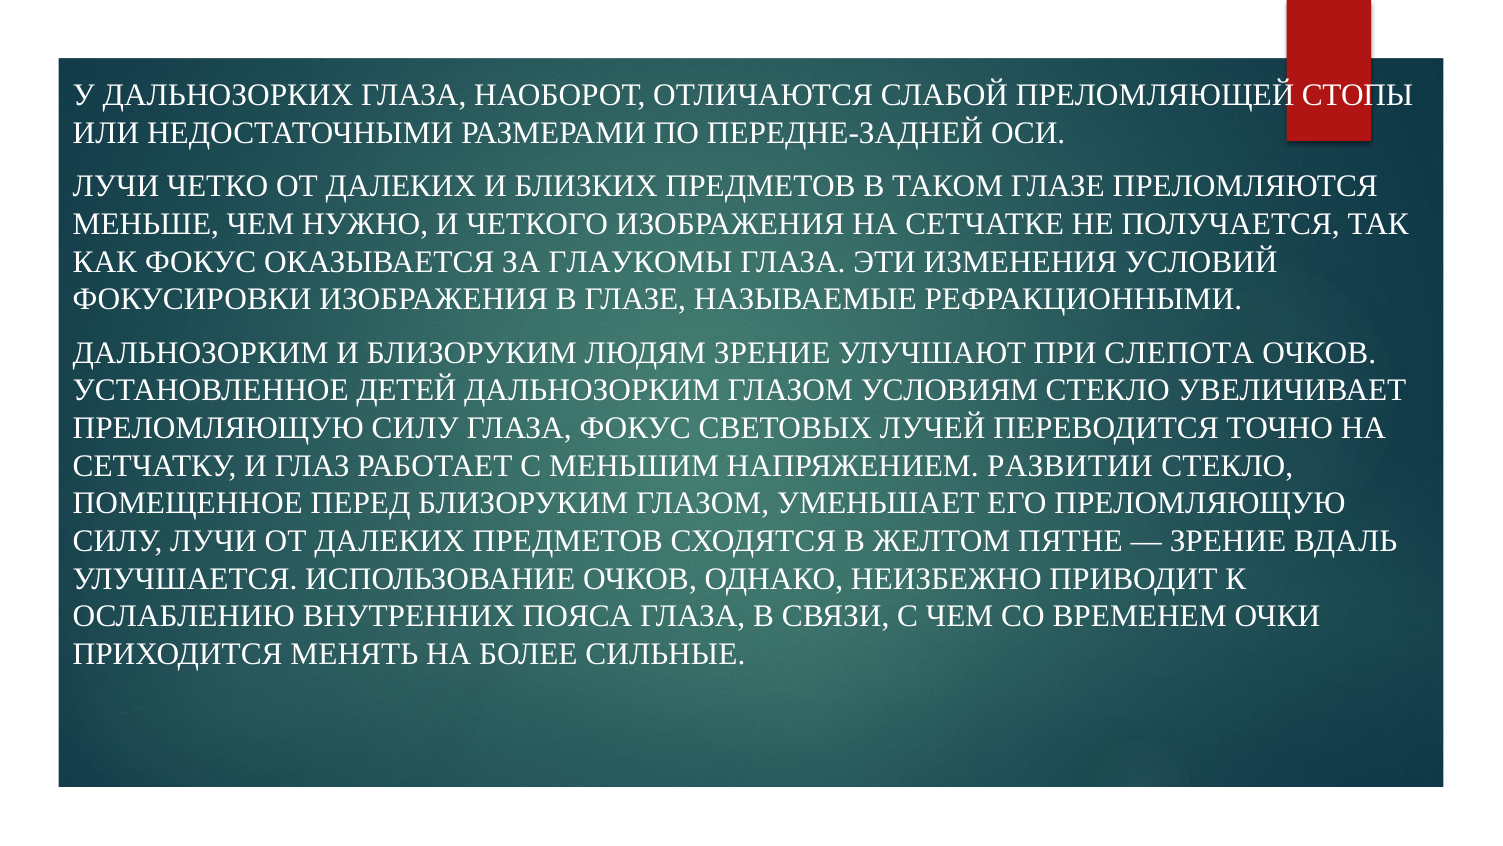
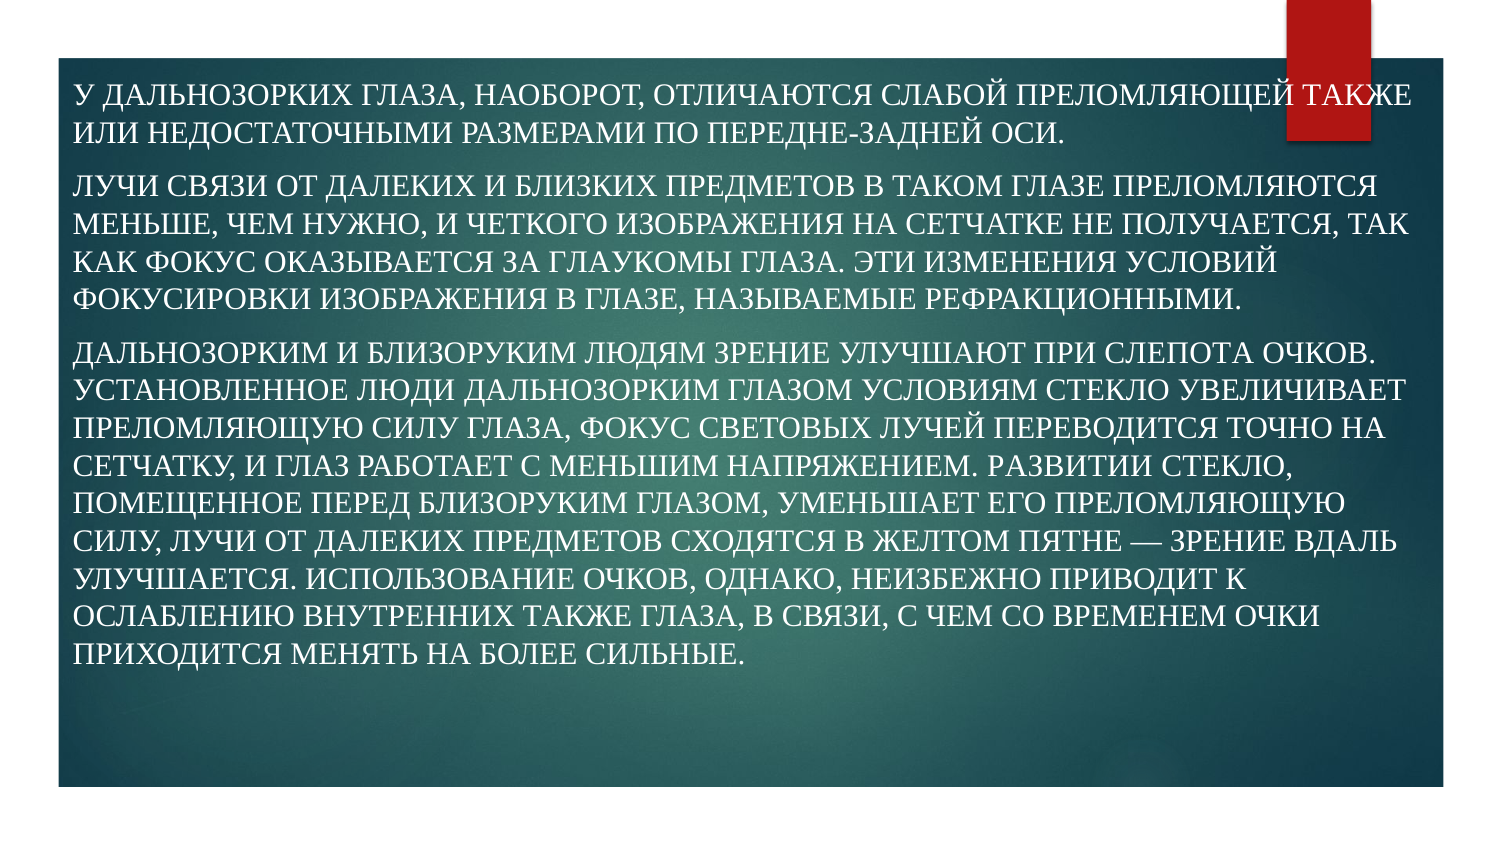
ПРЕЛОМЛЯЮЩЕЙ СТОПЫ: СТОПЫ -> ТАКЖЕ
ЛУЧИ ЧЕТКО: ЧЕТКО -> СВЯЗИ
ДЕТЕЙ: ДЕТЕЙ -> ЛЮДИ
ВНУТРЕННИХ ПОЯСА: ПОЯСА -> ТАКЖЕ
